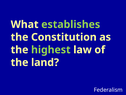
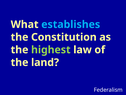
establishes colour: light green -> light blue
